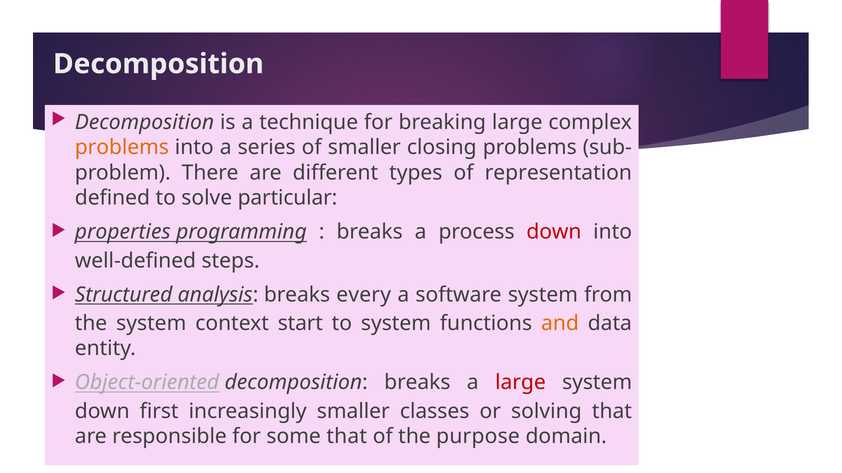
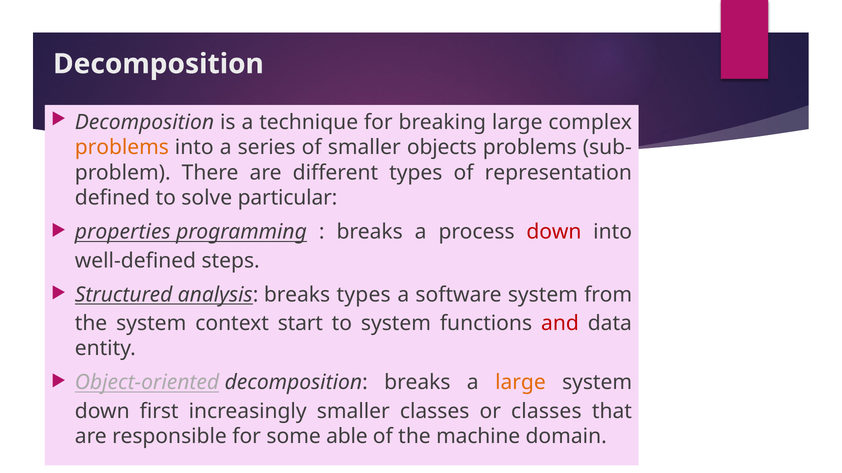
closing: closing -> objects
breaks every: every -> types
and at (560, 324) colour: orange -> red
large at (520, 383) colour: red -> orange
or solving: solving -> classes
some that: that -> able
purpose: purpose -> machine
